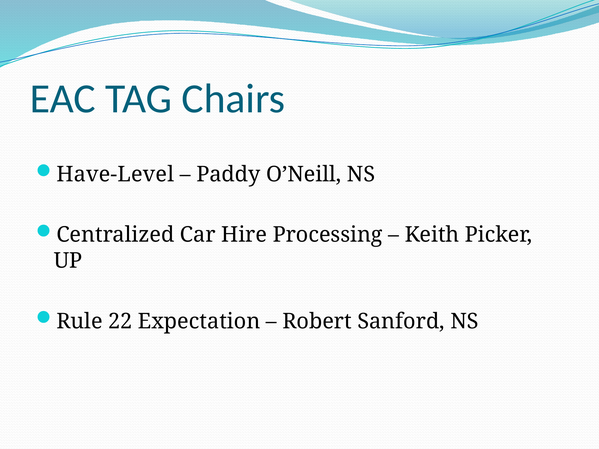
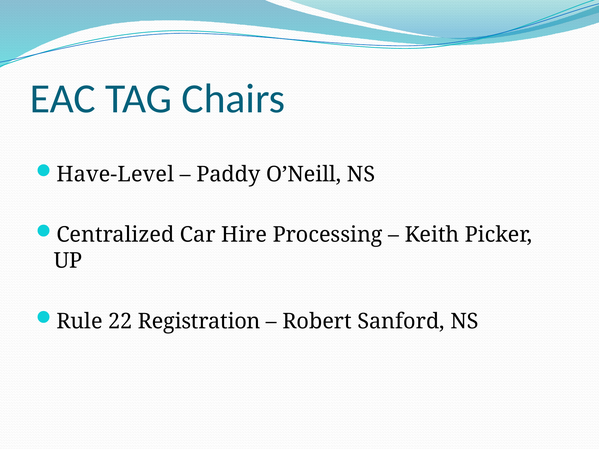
Expectation: Expectation -> Registration
